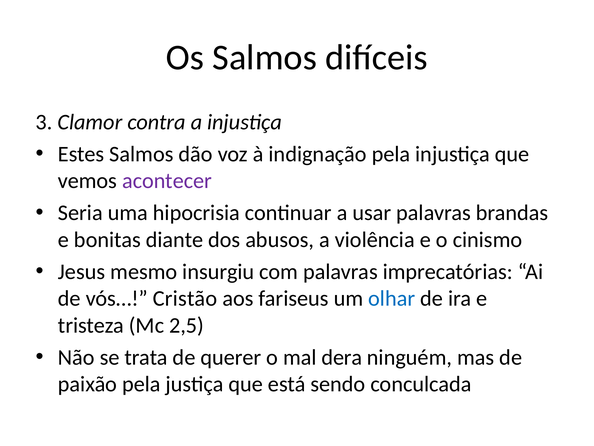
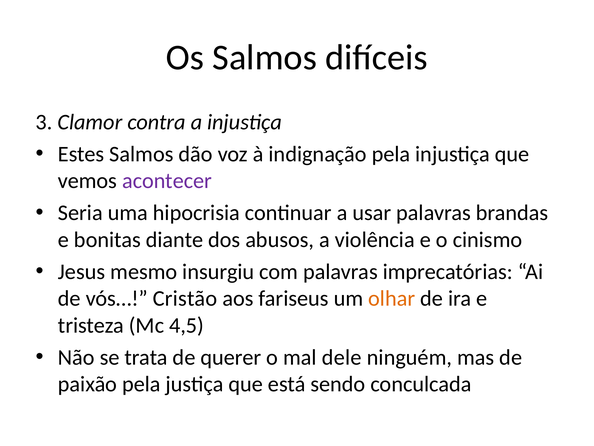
olhar colour: blue -> orange
2,5: 2,5 -> 4,5
dera: dera -> dele
